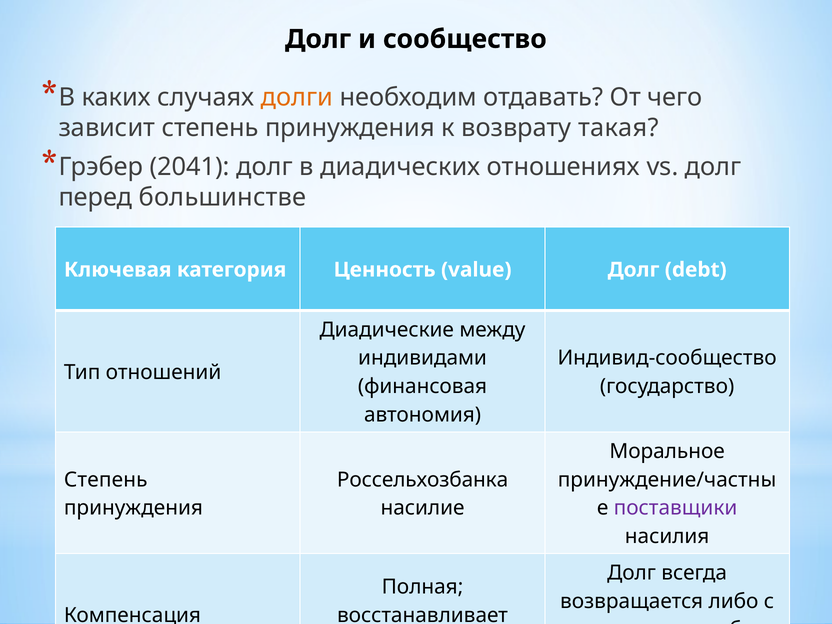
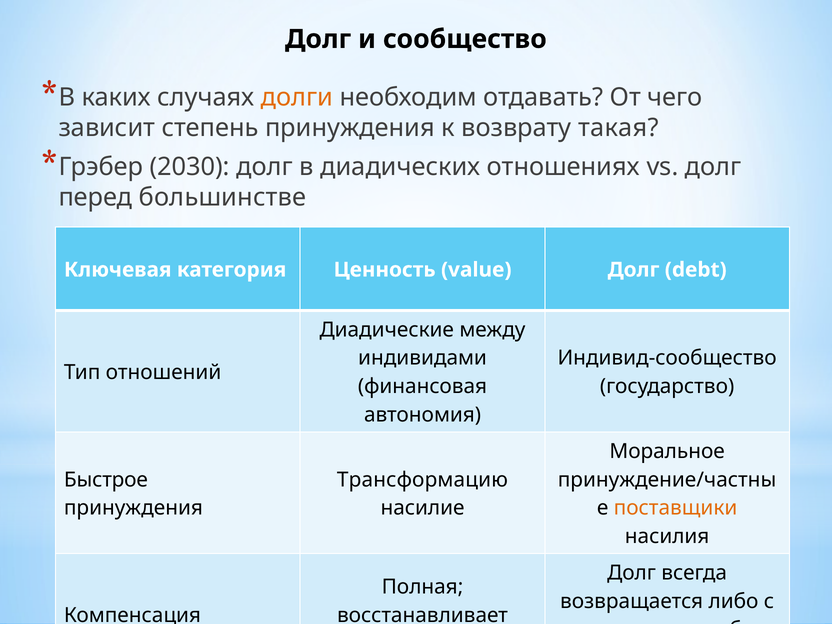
2041: 2041 -> 2030
Степень at (106, 480): Степень -> Быстрое
Россельхозбанка: Россельхозбанка -> Трансформацию
поставщики colour: purple -> orange
